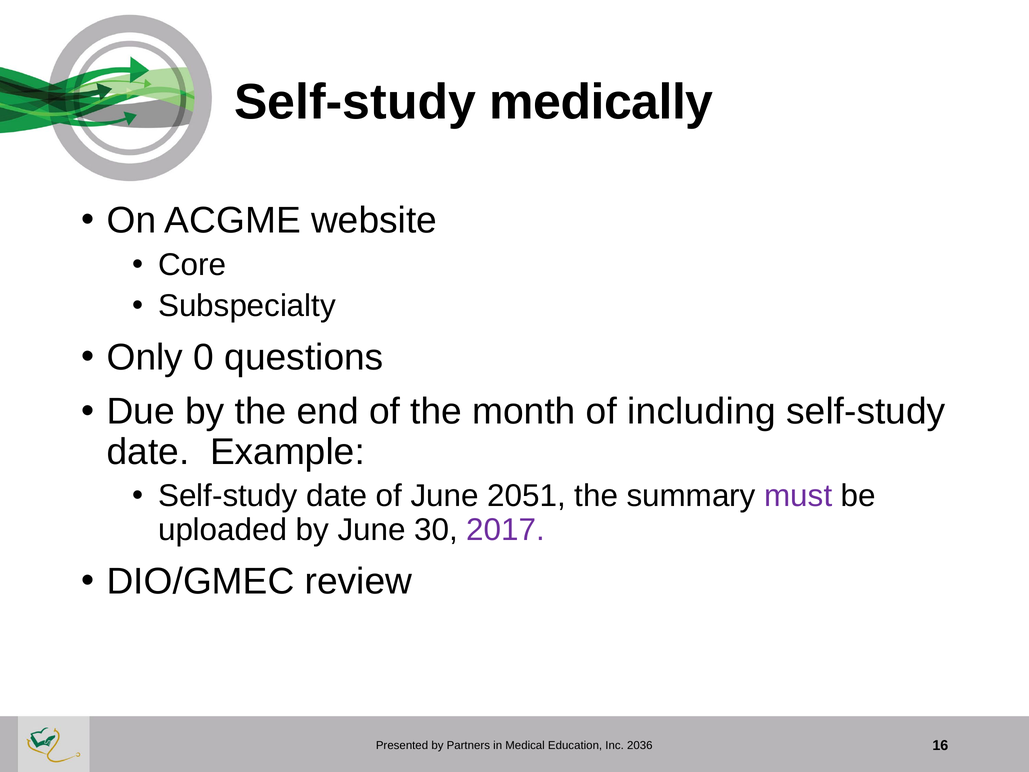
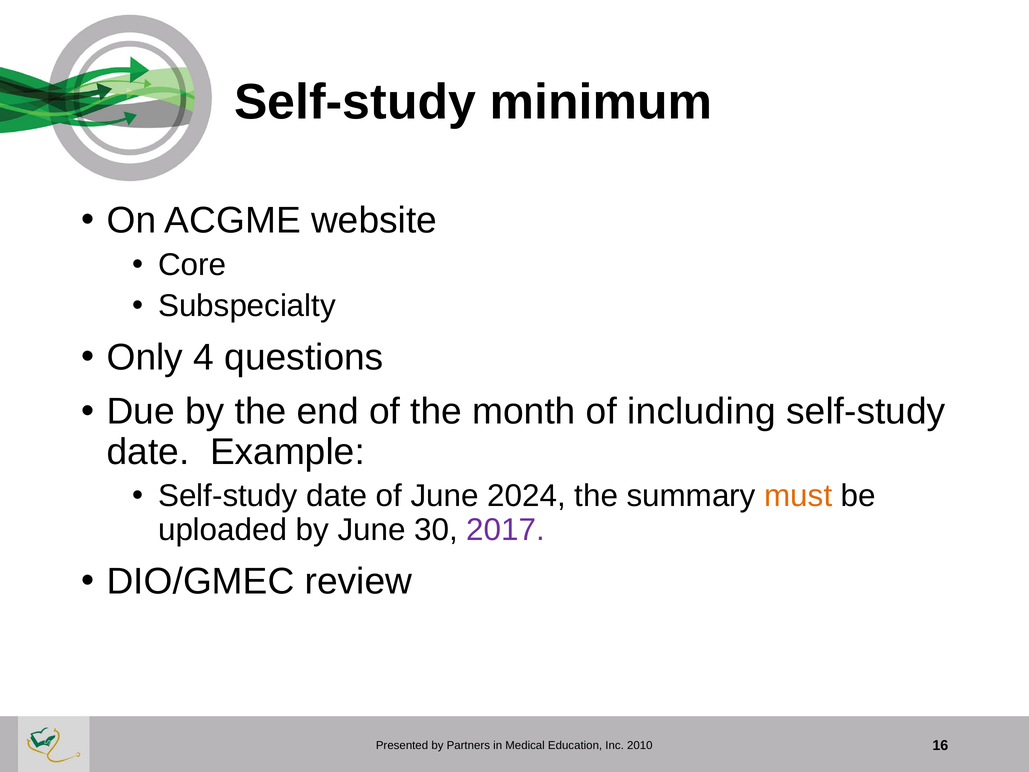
medically: medically -> minimum
0: 0 -> 4
2051: 2051 -> 2024
must colour: purple -> orange
2036: 2036 -> 2010
